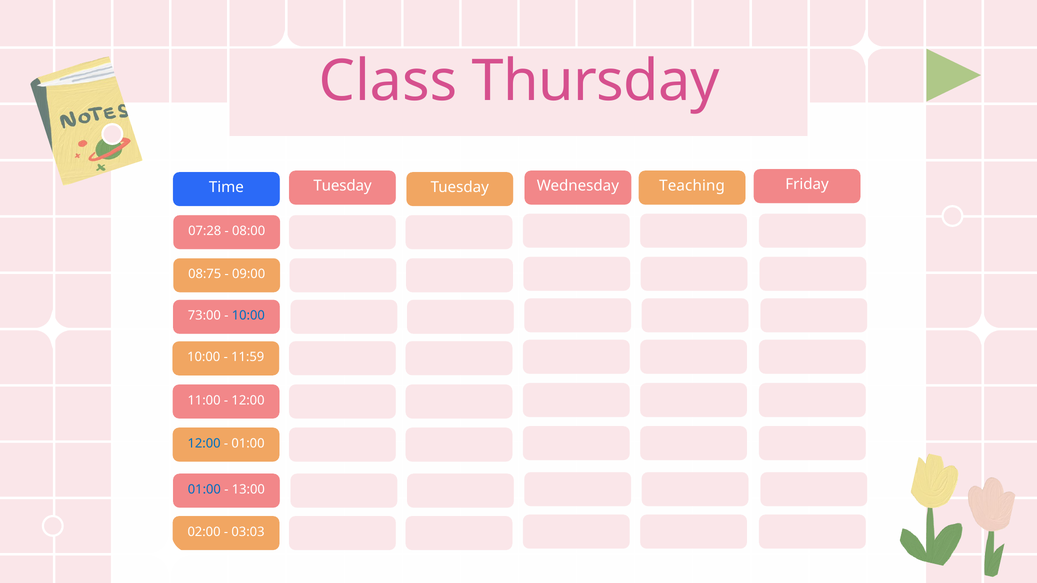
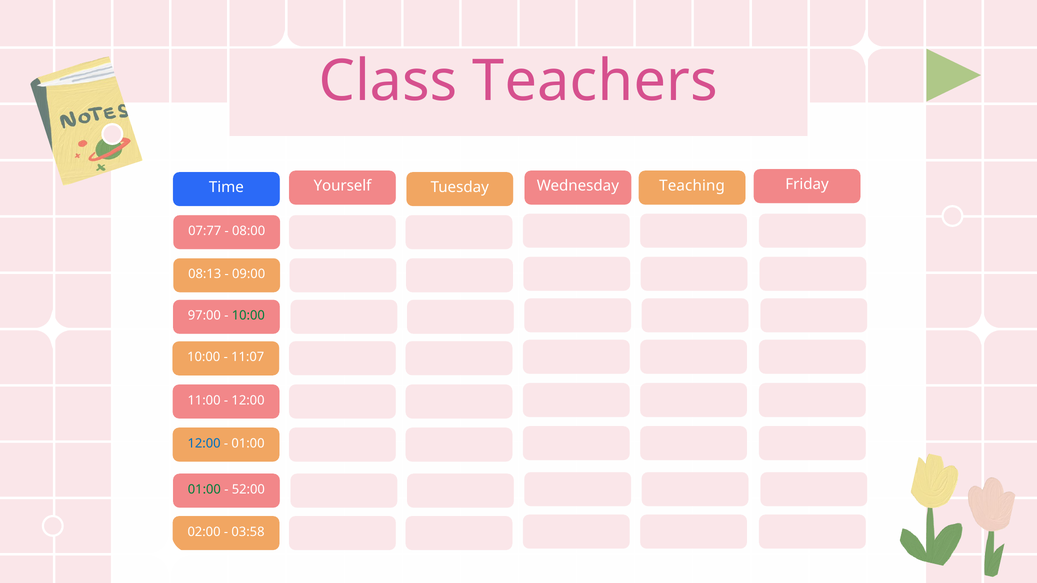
Thursday: Thursday -> Teachers
Time Tuesday: Tuesday -> Yourself
07:28: 07:28 -> 07:77
08:75: 08:75 -> 08:13
73:00: 73:00 -> 97:00
10:00 at (248, 316) colour: blue -> green
11:59: 11:59 -> 11:07
01:00 at (204, 490) colour: blue -> green
13:00: 13:00 -> 52:00
03:03: 03:03 -> 03:58
